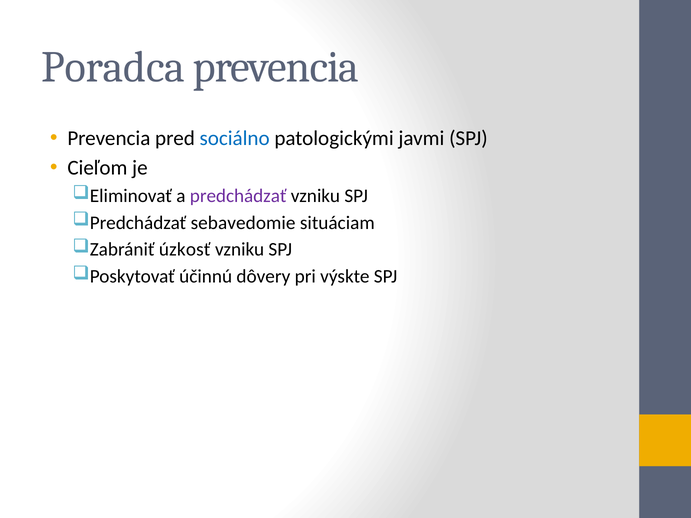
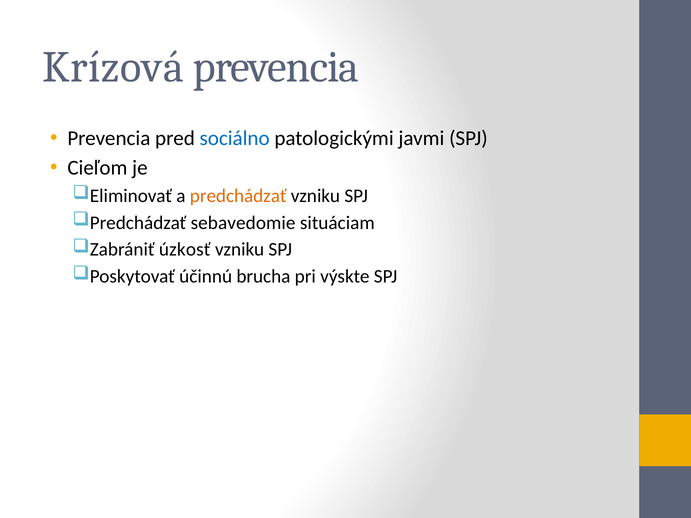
Poradca: Poradca -> Krízová
predchádzať at (238, 196) colour: purple -> orange
dôvery: dôvery -> brucha
